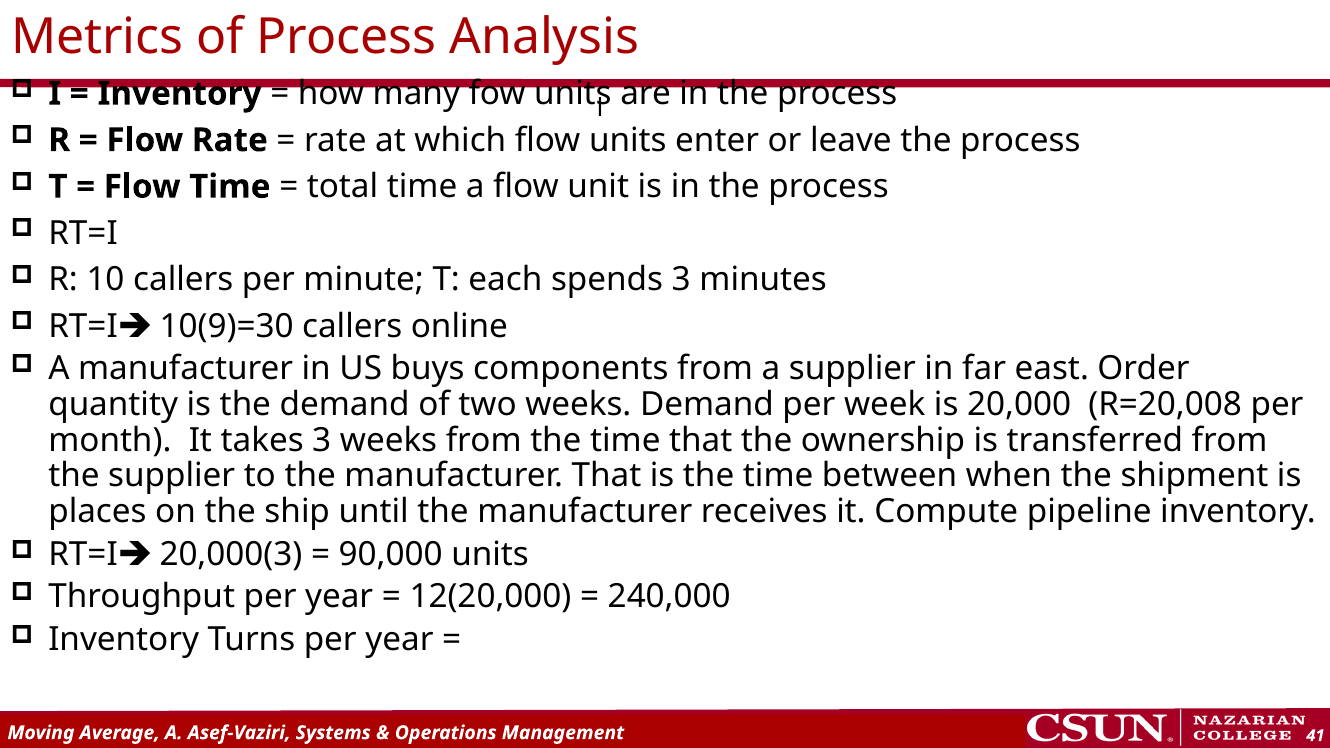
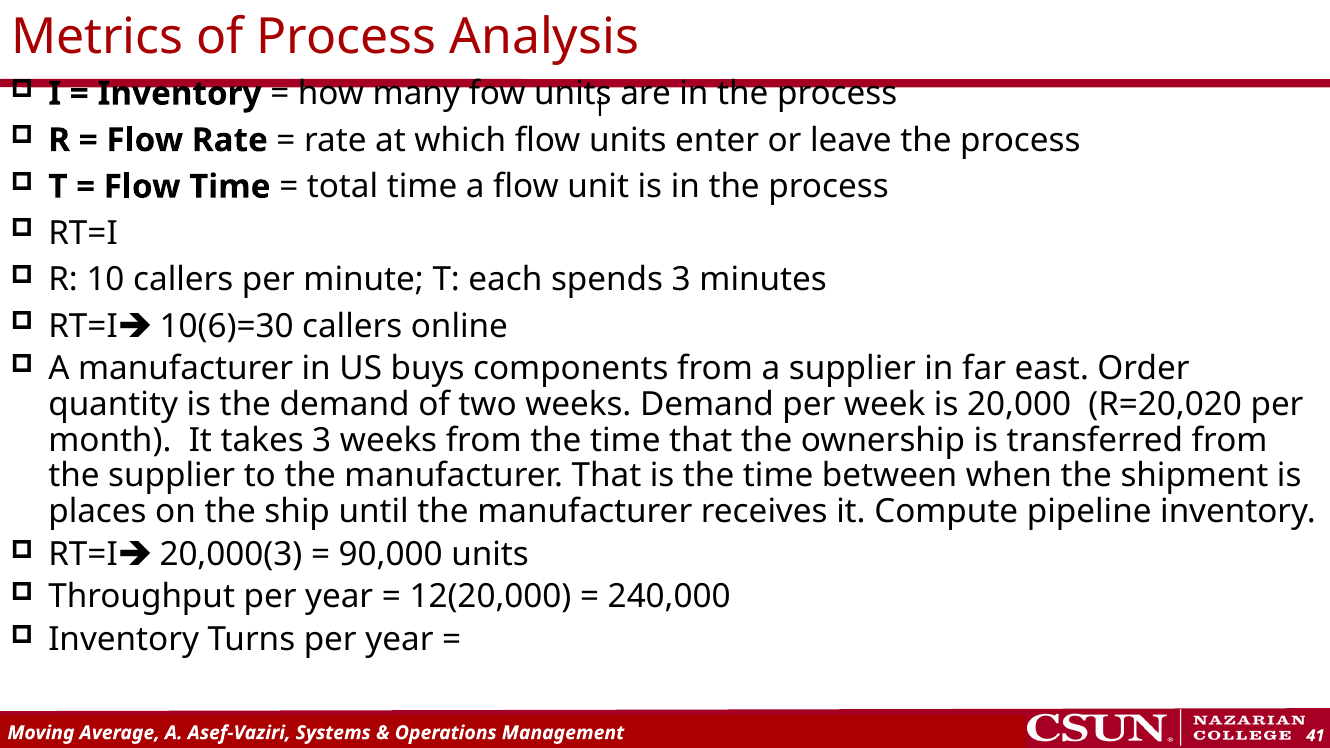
10(9)=30: 10(9)=30 -> 10(6)=30
R=20,008: R=20,008 -> R=20,020
